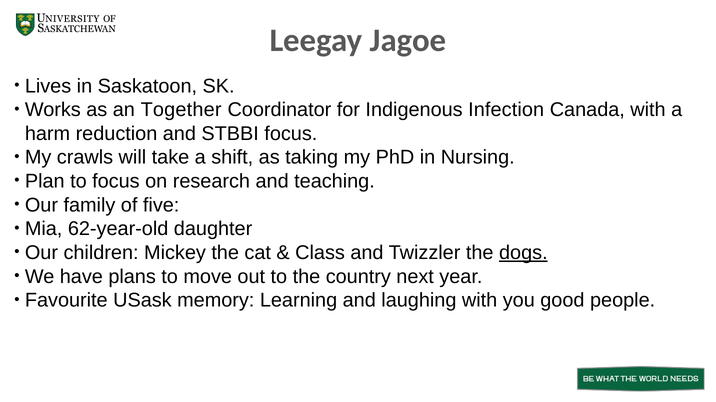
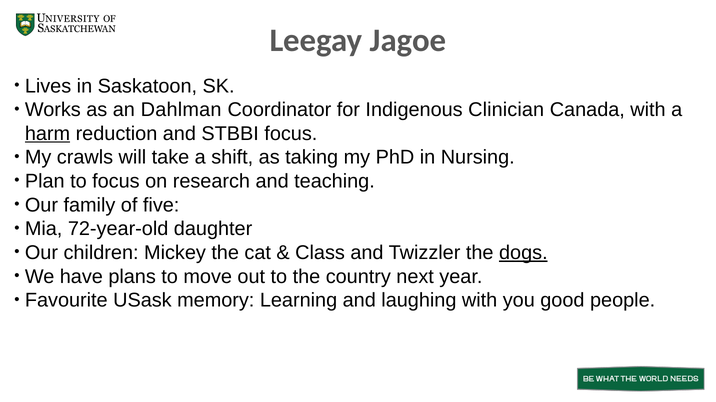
Together: Together -> Dahlman
Infection: Infection -> Clinician
harm underline: none -> present
62-year-old: 62-year-old -> 72-year-old
